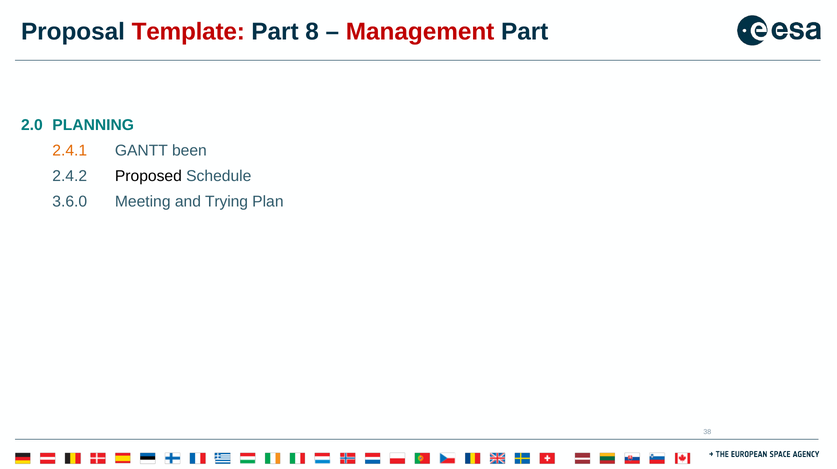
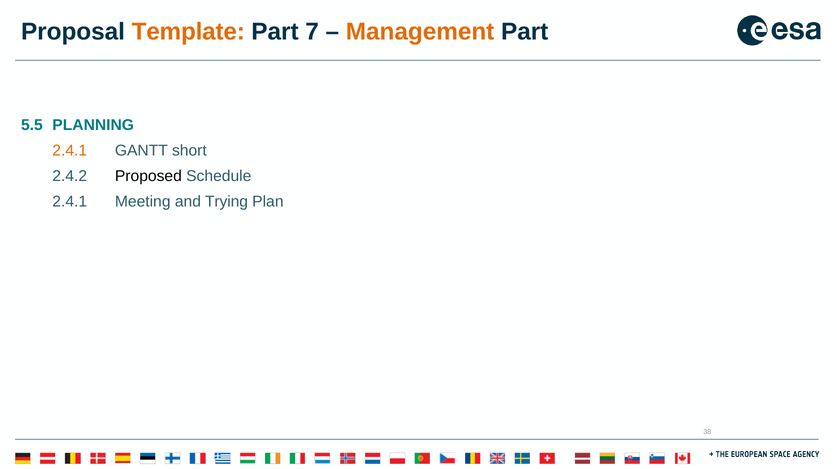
Template colour: red -> orange
8: 8 -> 7
Management colour: red -> orange
2.0: 2.0 -> 5.5
been: been -> short
3.6.0 at (70, 202): 3.6.0 -> 2.4.1
